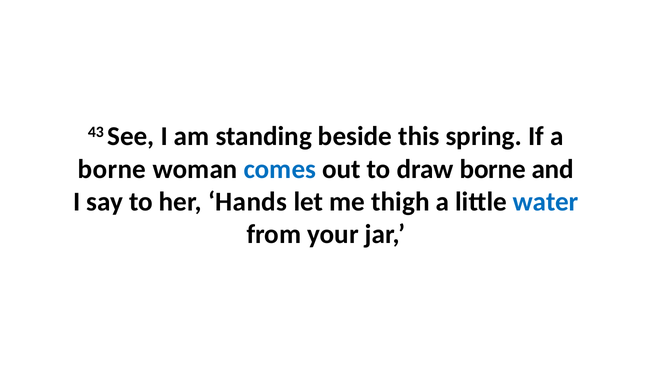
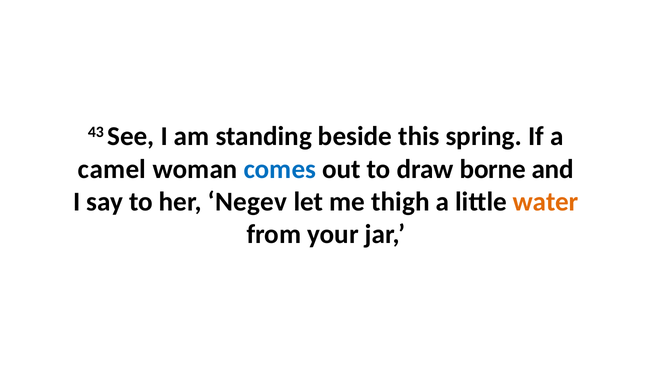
borne at (112, 169): borne -> camel
Hands: Hands -> Negev
water colour: blue -> orange
